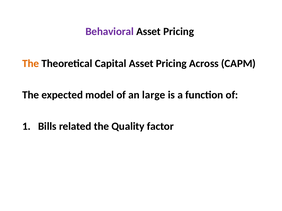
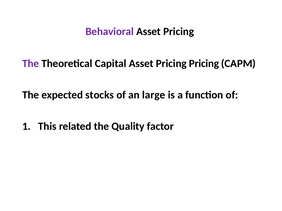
The at (31, 64) colour: orange -> purple
Pricing Across: Across -> Pricing
model: model -> stocks
Bills: Bills -> This
